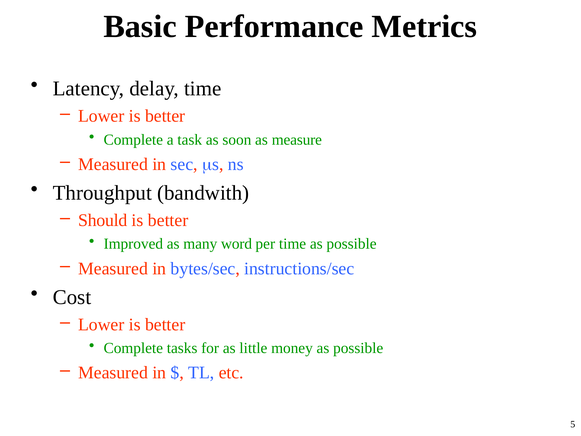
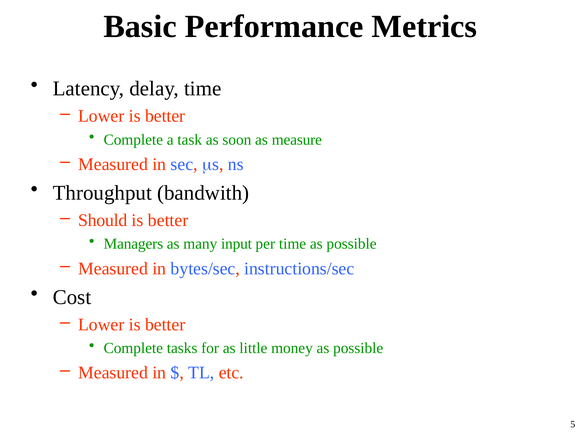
Improved: Improved -> Managers
word: word -> input
